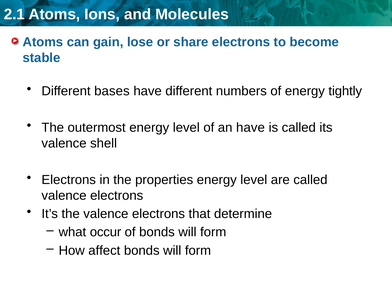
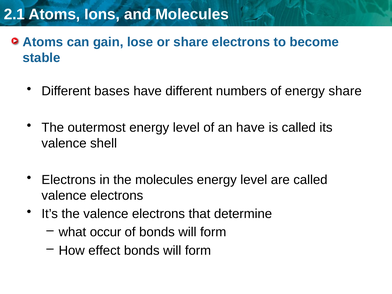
energy tightly: tightly -> share
the properties: properties -> molecules
affect: affect -> effect
